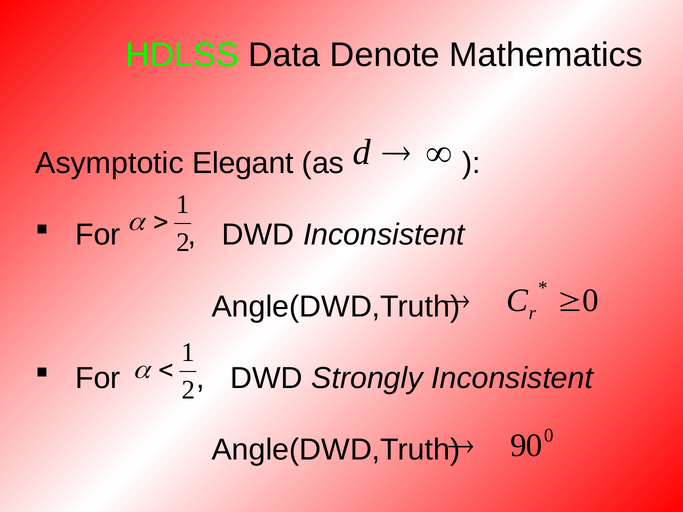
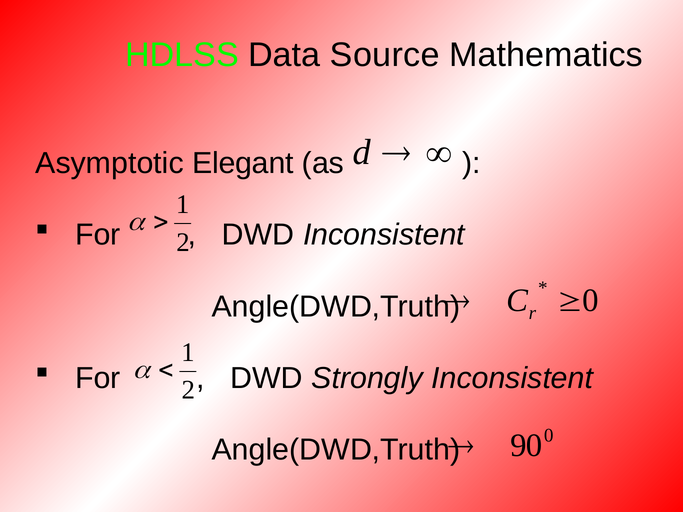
Denote: Denote -> Source
